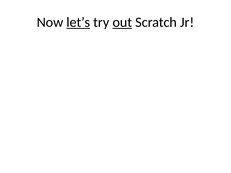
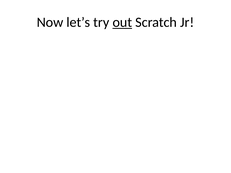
let’s underline: present -> none
